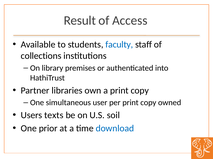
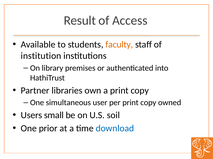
faculty colour: blue -> orange
collections: collections -> institution
texts: texts -> small
